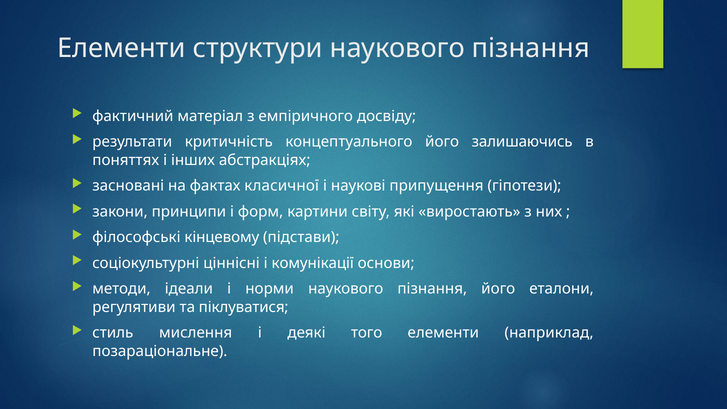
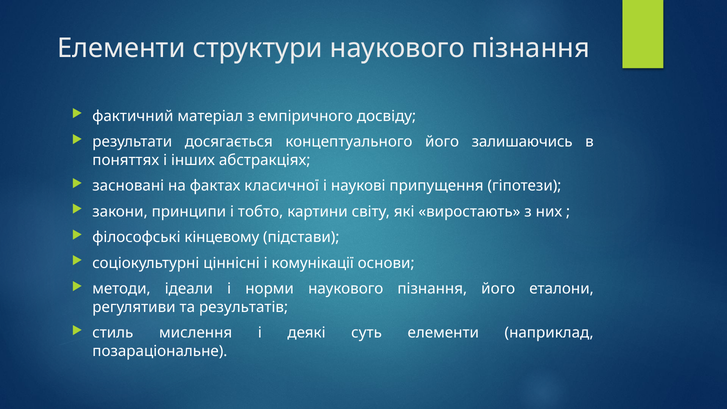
критичність: критичність -> досягається
форм: форм -> тобто
піклуватися: піклуватися -> результатів
того: того -> суть
